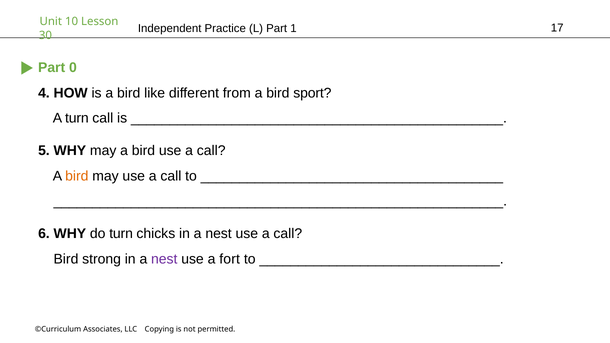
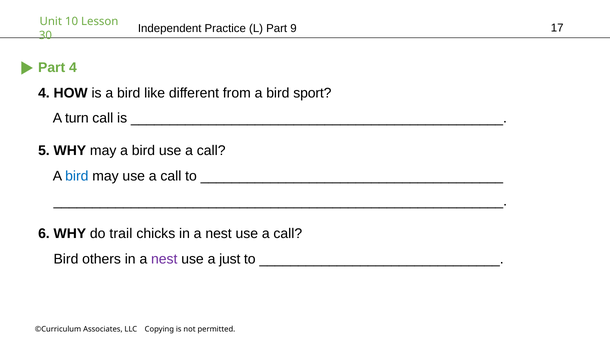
1: 1 -> 9
Part 0: 0 -> 4
bird at (77, 176) colour: orange -> blue
do turn: turn -> trail
strong: strong -> others
fort: fort -> just
